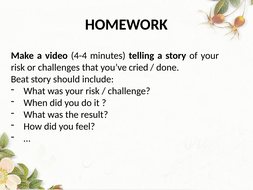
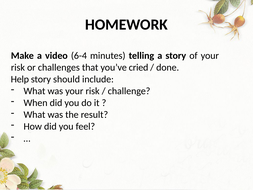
4-4: 4-4 -> 6-4
Beat: Beat -> Help
